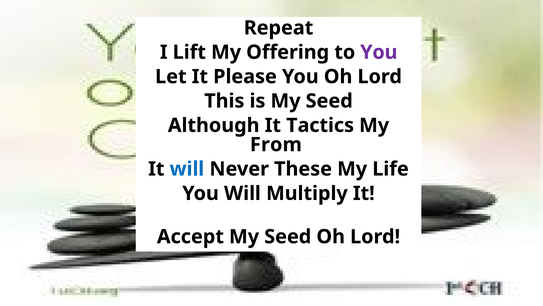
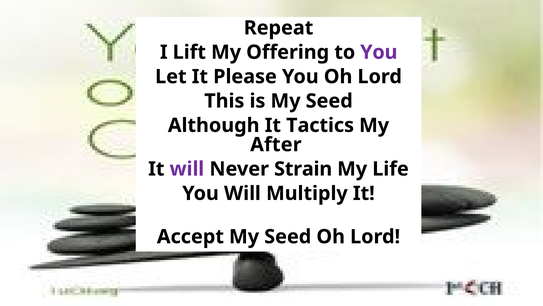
From: From -> After
will at (187, 169) colour: blue -> purple
These: These -> Strain
